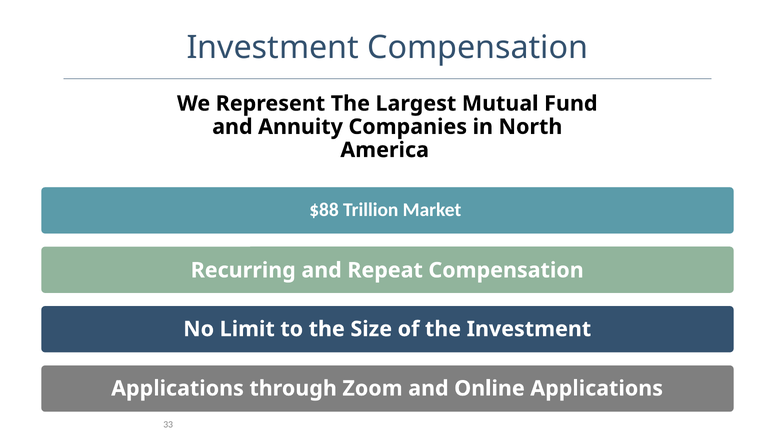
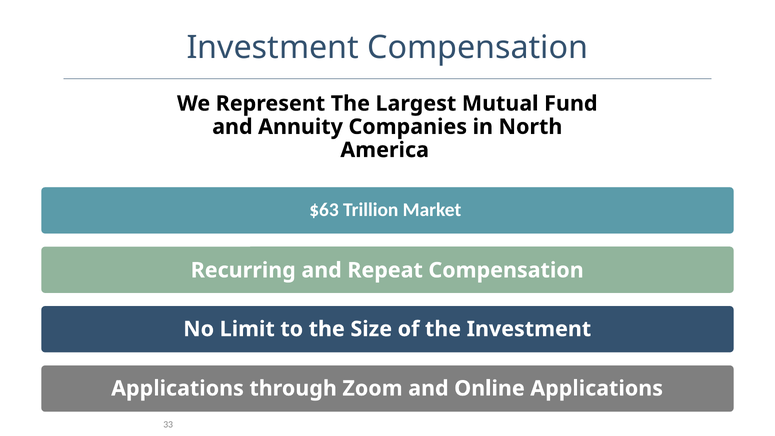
$88: $88 -> $63
